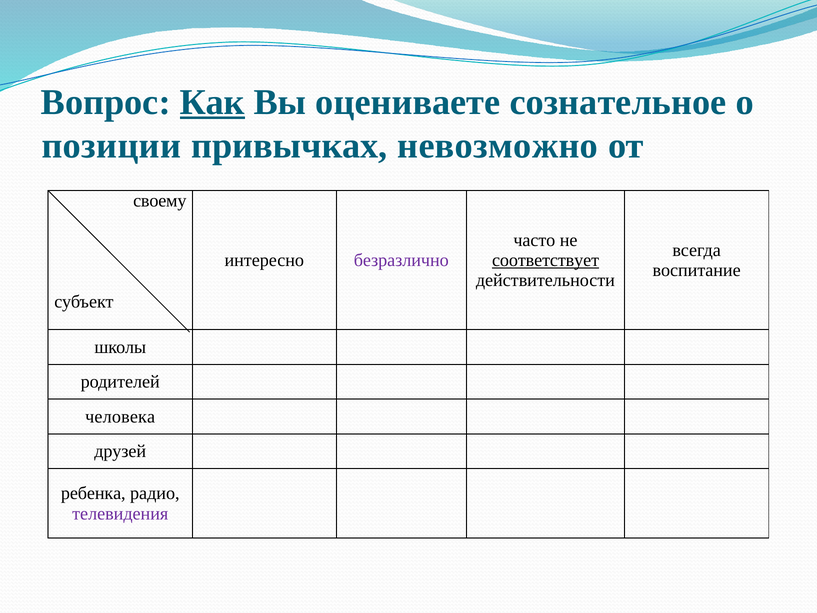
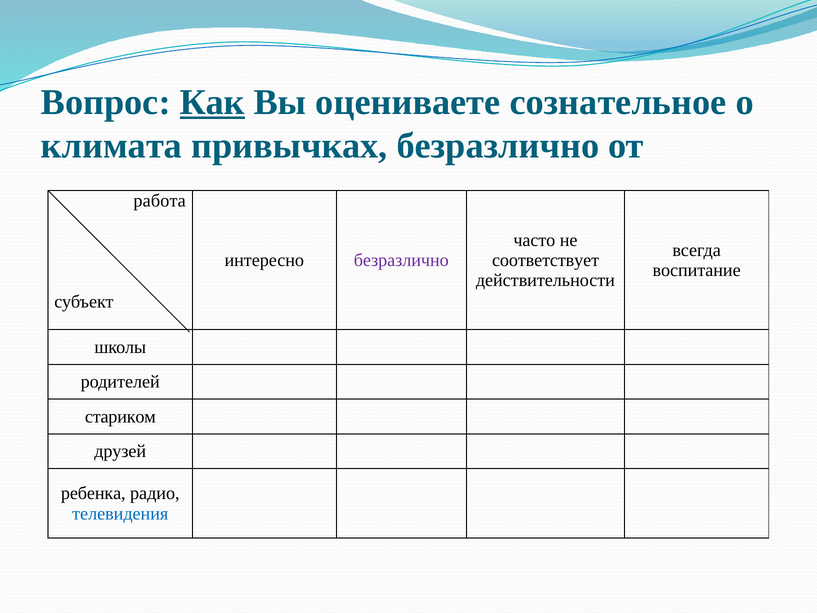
позиции: позиции -> климата
привычках невозможно: невозможно -> безразлично
своему: своему -> работа
соответствует underline: present -> none
человека: человека -> стариком
телевидения colour: purple -> blue
